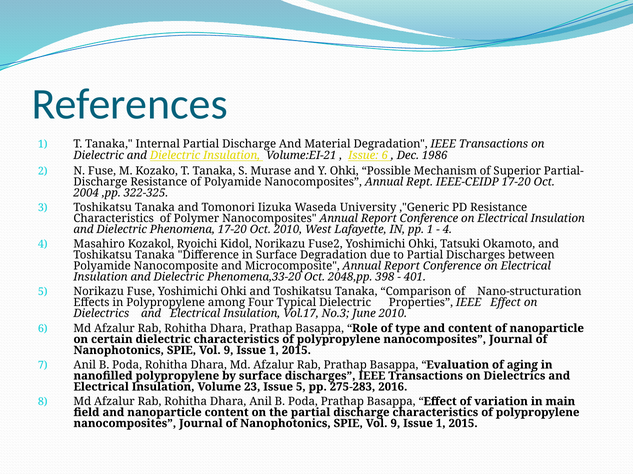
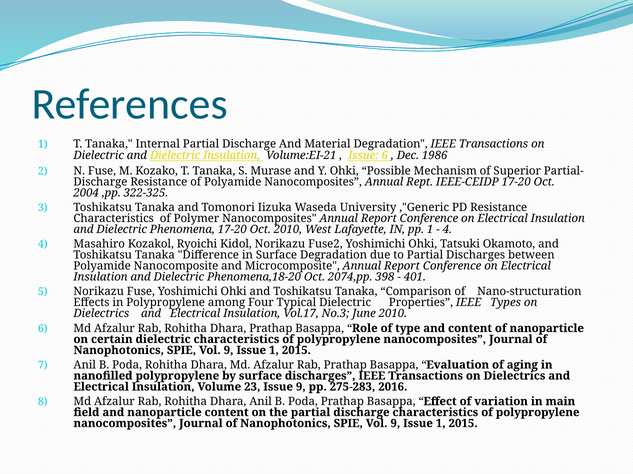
Phenomena,33-20: Phenomena,33-20 -> Phenomena,18-20
2048,pp: 2048,pp -> 2074,pp
IEEE Effect: Effect -> Types
Issue 5: 5 -> 9
